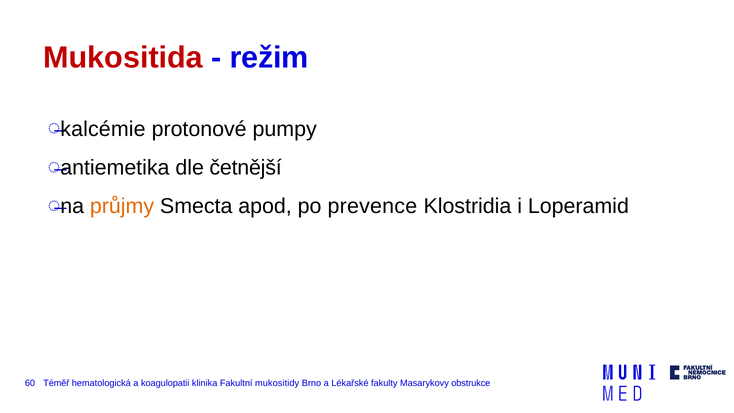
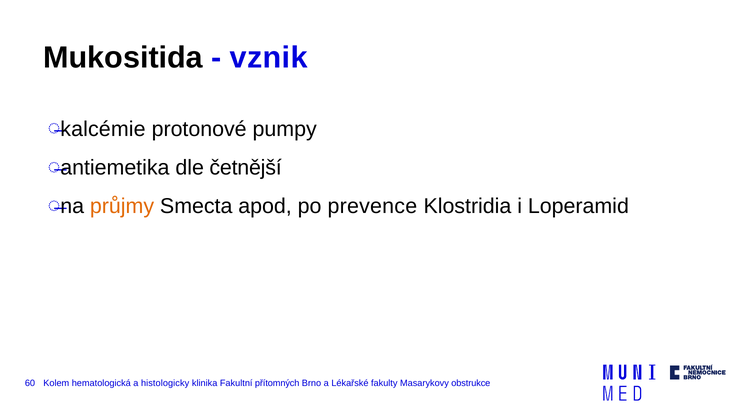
Mukositida colour: red -> black
režim: režim -> vznik
Téměř: Téměř -> Kolem
koagulopatii: koagulopatii -> histologicky
mukositidy: mukositidy -> přítomných
